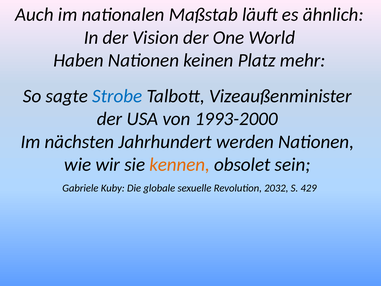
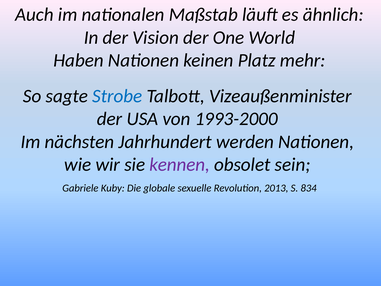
kennen colour: orange -> purple
2032: 2032 -> 2013
429: 429 -> 834
